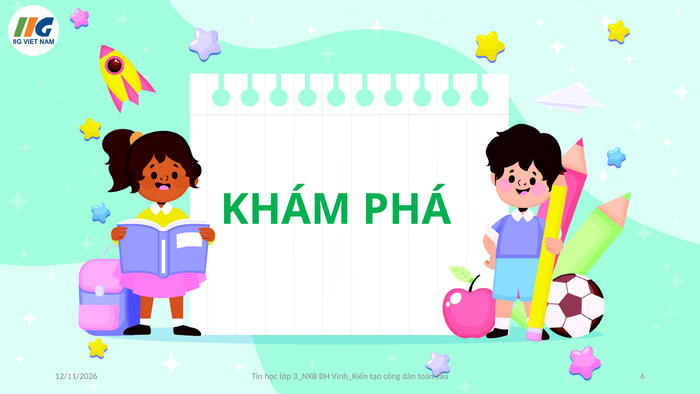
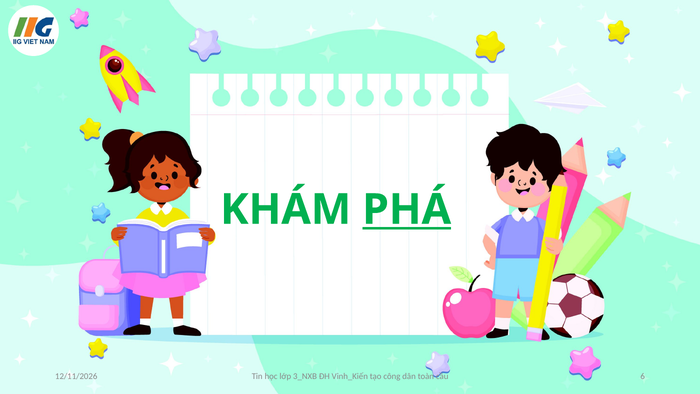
PHÁ underline: none -> present
